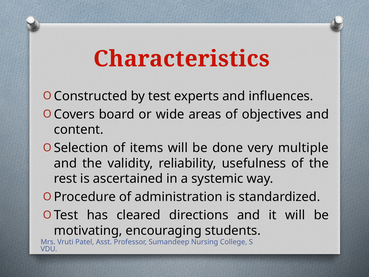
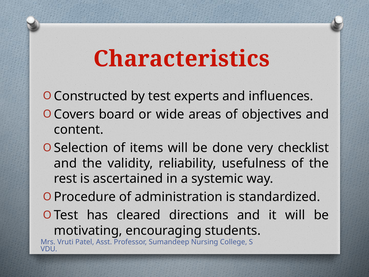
multiple: multiple -> checklist
